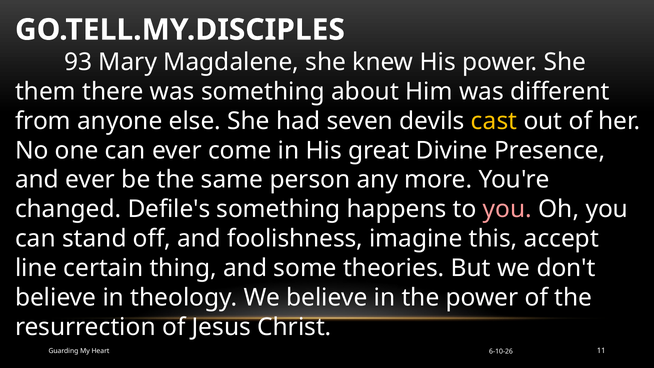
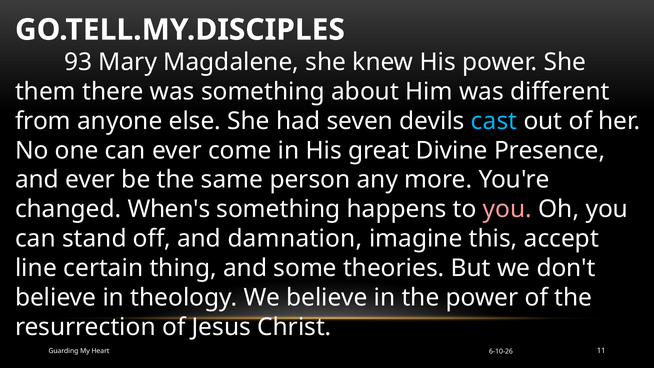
cast colour: yellow -> light blue
Defile's: Defile's -> When's
foolishness: foolishness -> damnation
